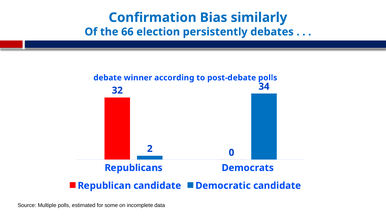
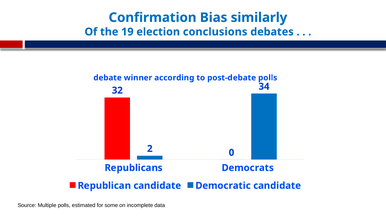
66: 66 -> 19
persistently: persistently -> conclusions
